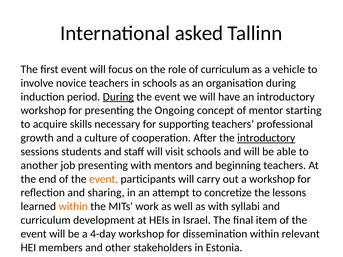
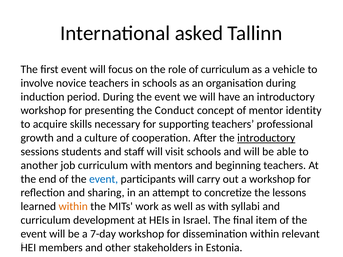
During at (118, 97) underline: present -> none
Ongoing: Ongoing -> Conduct
starting: starting -> identity
job presenting: presenting -> curriculum
event at (104, 179) colour: orange -> blue
4-day: 4-day -> 7-day
